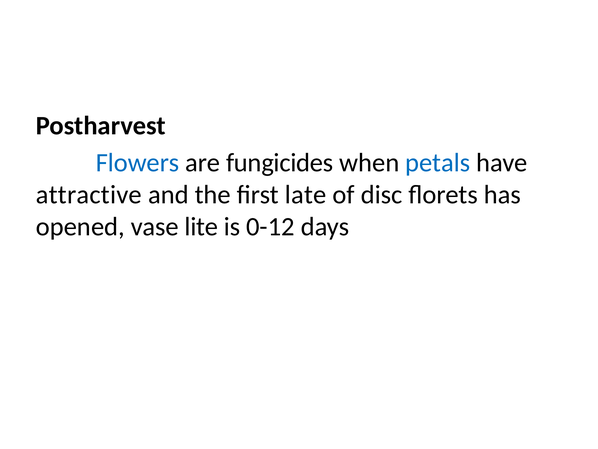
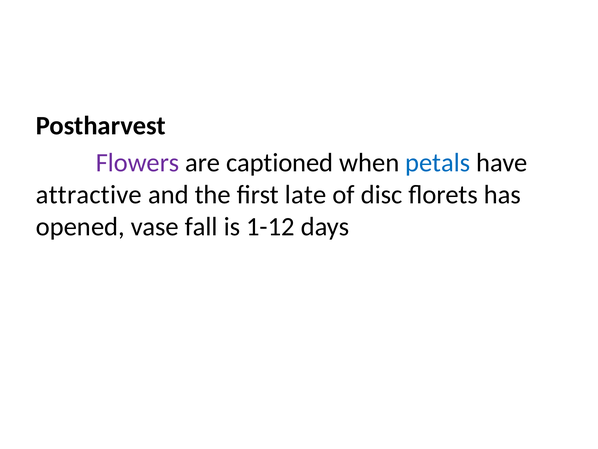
Flowers colour: blue -> purple
fungicides: fungicides -> captioned
lite: lite -> fall
0-12: 0-12 -> 1-12
